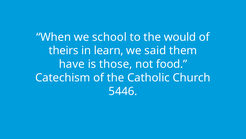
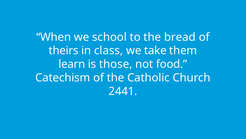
would: would -> bread
learn: learn -> class
said: said -> take
have: have -> learn
5446: 5446 -> 2441
